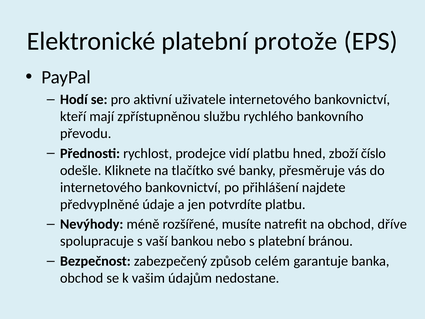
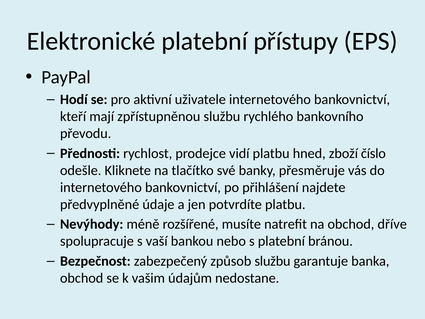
protože: protože -> přístupy
způsob celém: celém -> službu
